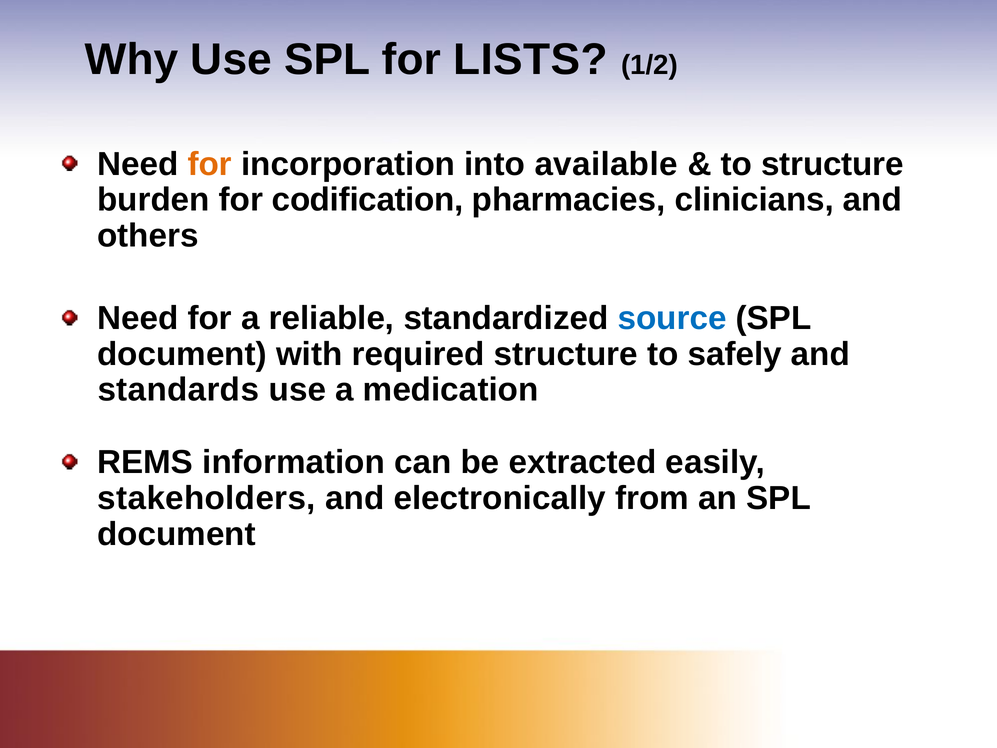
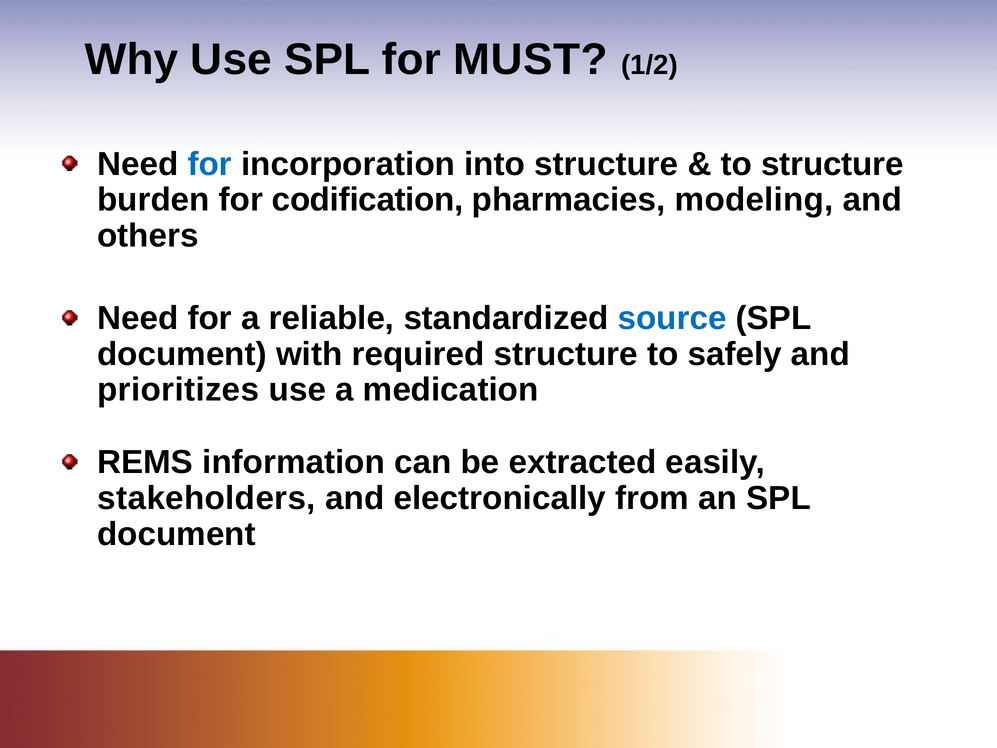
LISTS: LISTS -> MUST
for at (210, 164) colour: orange -> blue
into available: available -> structure
clinicians: clinicians -> modeling
standards: standards -> prioritizes
